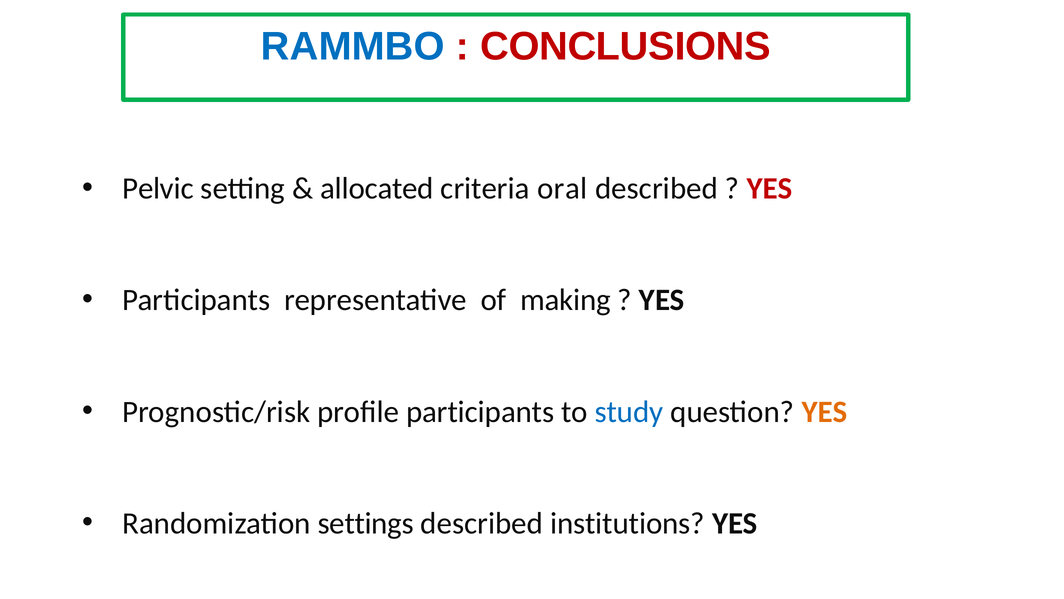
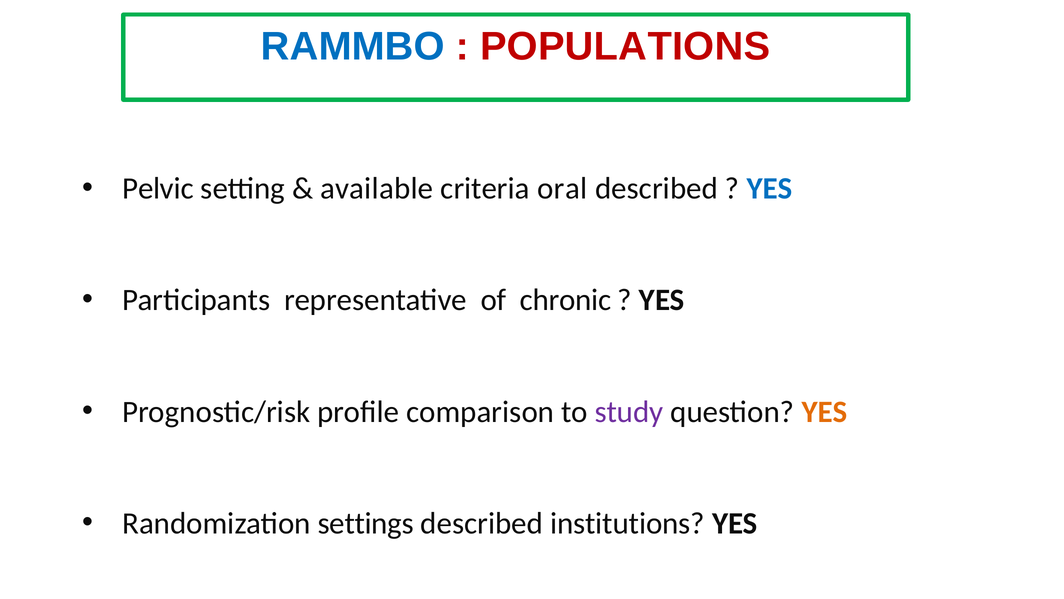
CONCLUSIONS: CONCLUSIONS -> POPULATIONS
allocated: allocated -> available
YES at (770, 188) colour: red -> blue
making: making -> chronic
profile participants: participants -> comparison
study colour: blue -> purple
